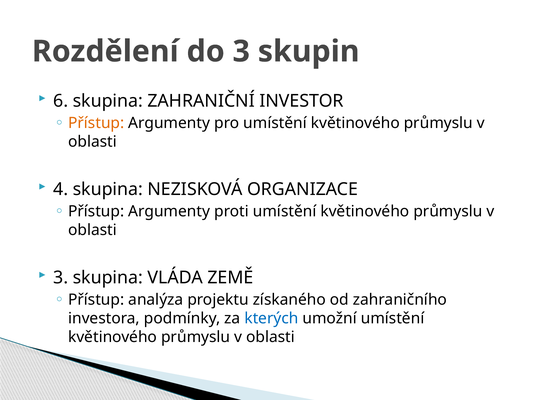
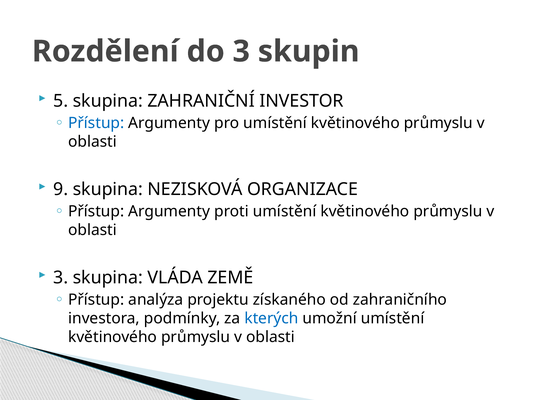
6: 6 -> 5
Přístup at (96, 123) colour: orange -> blue
4: 4 -> 9
